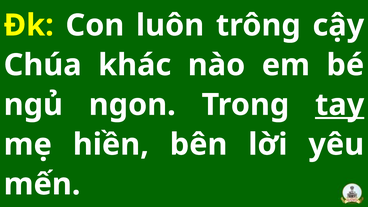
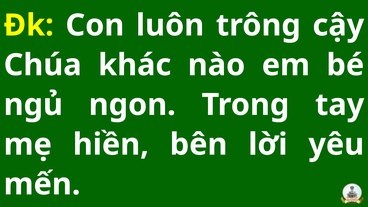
tay underline: present -> none
